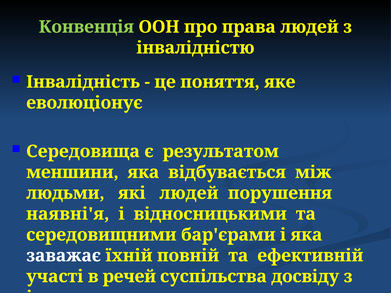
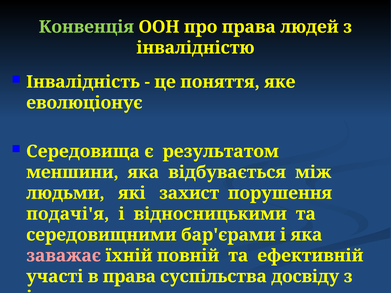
які людей: людей -> захист
наявні'я: наявні'я -> подачі'я
заважає colour: white -> pink
в речей: речей -> права
